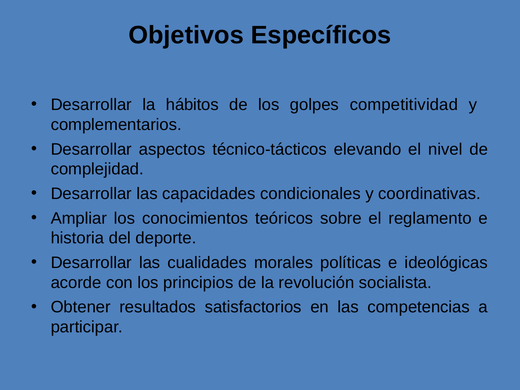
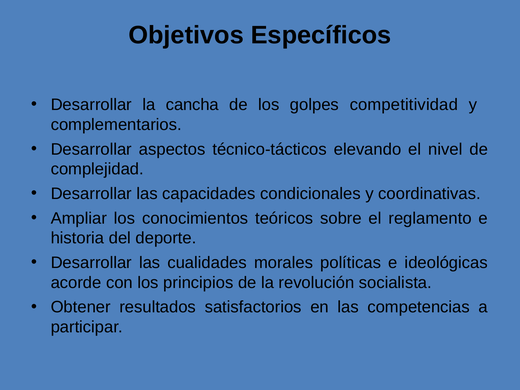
hábitos: hábitos -> cancha
